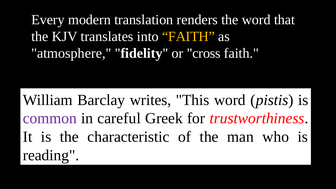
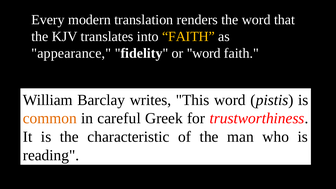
atmosphere: atmosphere -> appearance
or cross: cross -> word
common colour: purple -> orange
